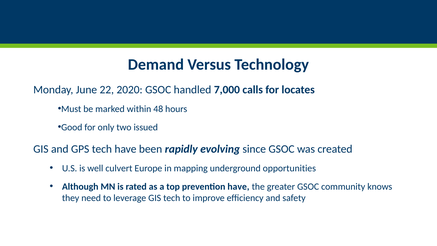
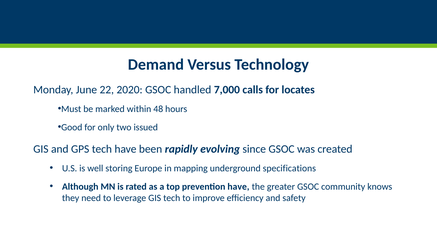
culvert: culvert -> storing
opportunities: opportunities -> specifications
